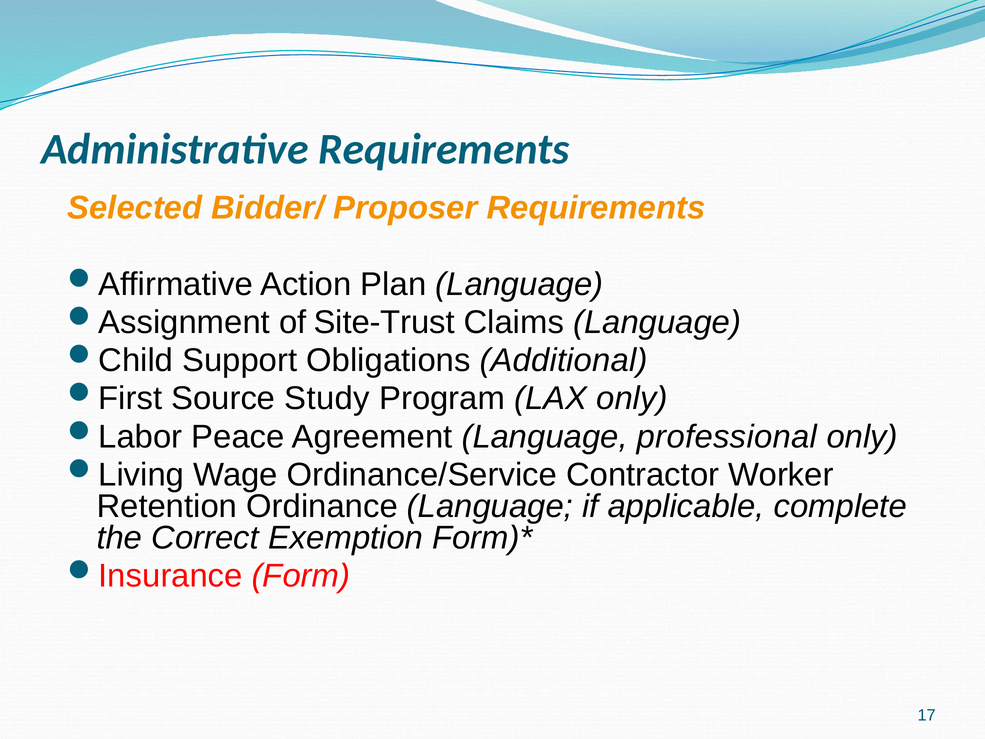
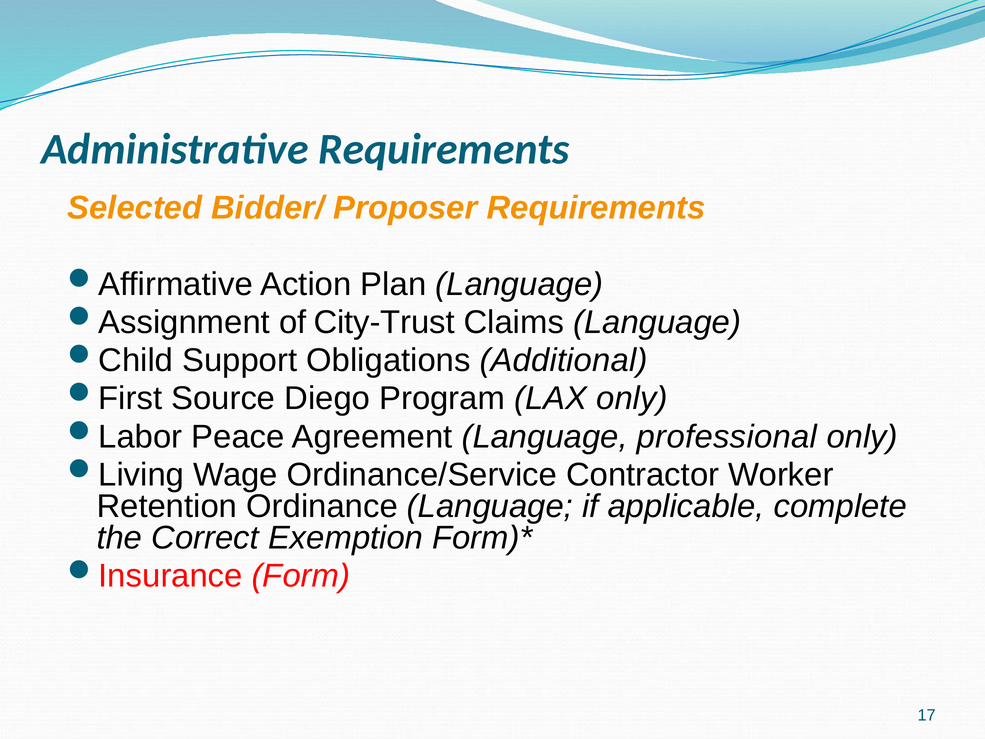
Site-Trust: Site-Trust -> City-Trust
Study: Study -> Diego
